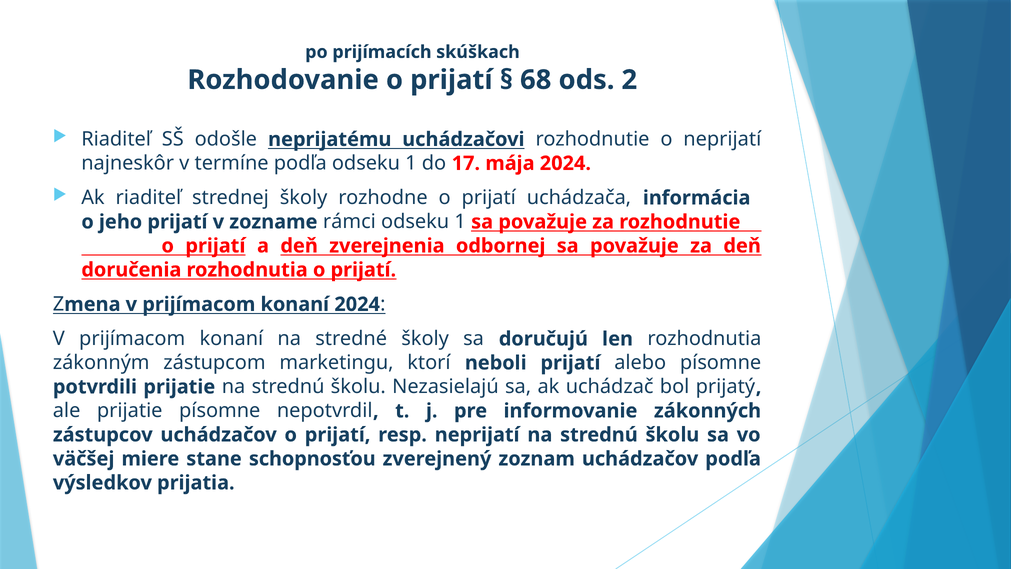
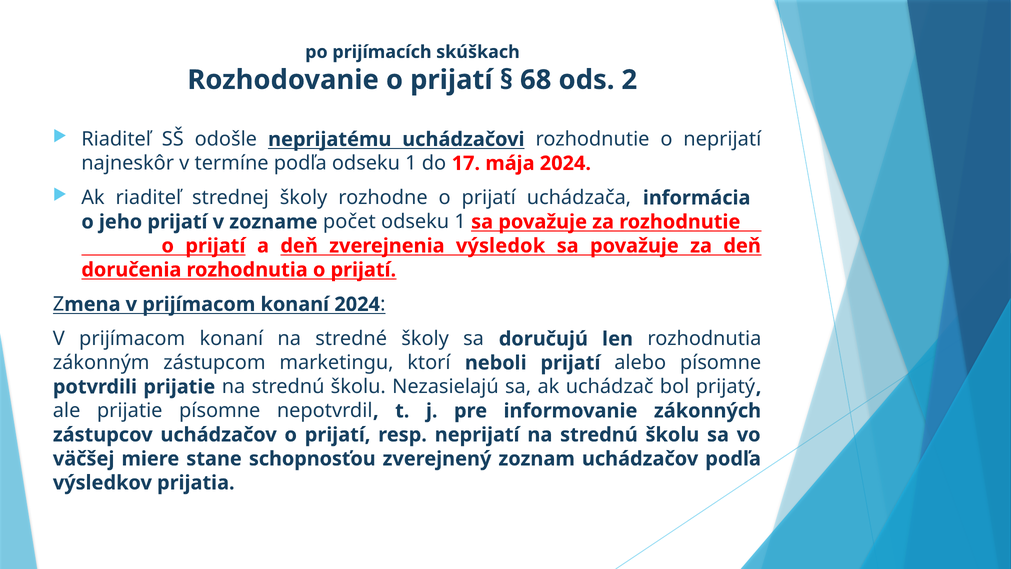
rámci: rámci -> počet
odbornej: odbornej -> výsledok
